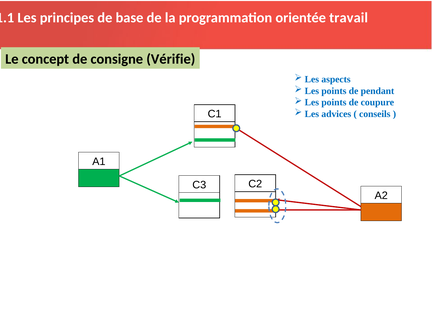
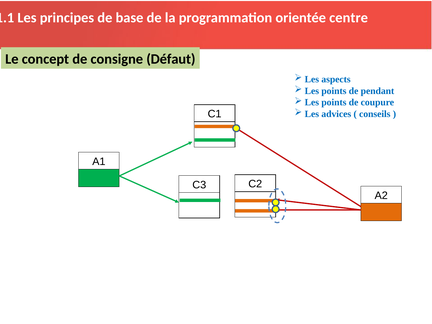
travail: travail -> centre
Vérifie: Vérifie -> Défaut
